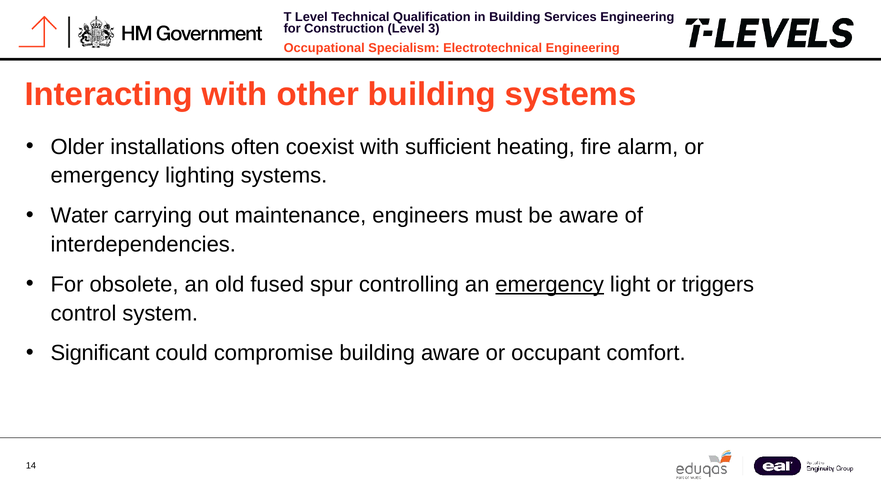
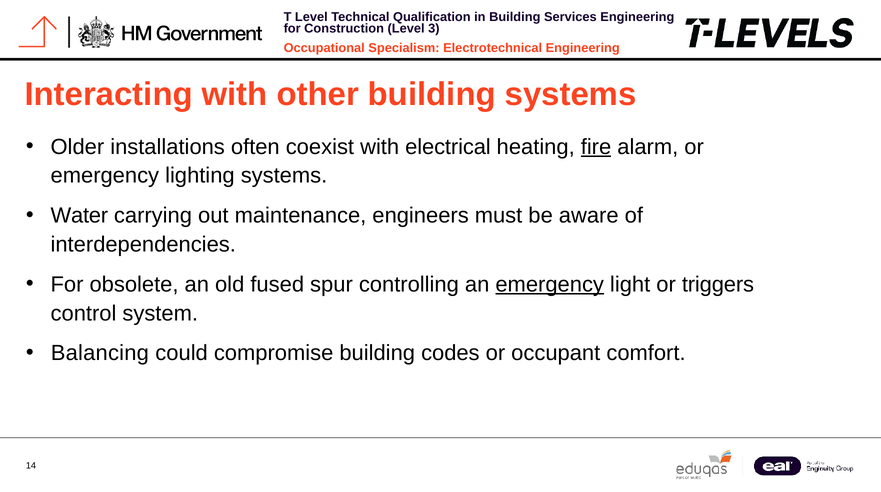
sufficient: sufficient -> electrical
fire underline: none -> present
Significant: Significant -> Balancing
building aware: aware -> codes
